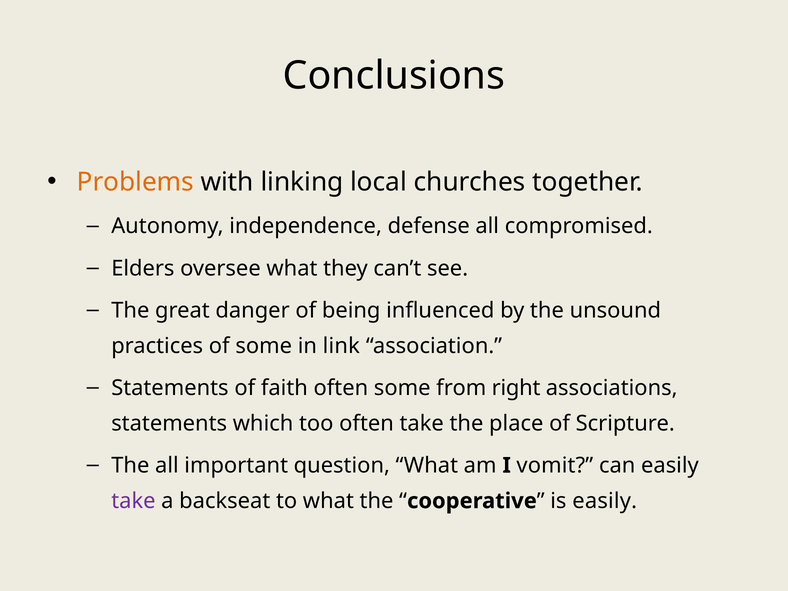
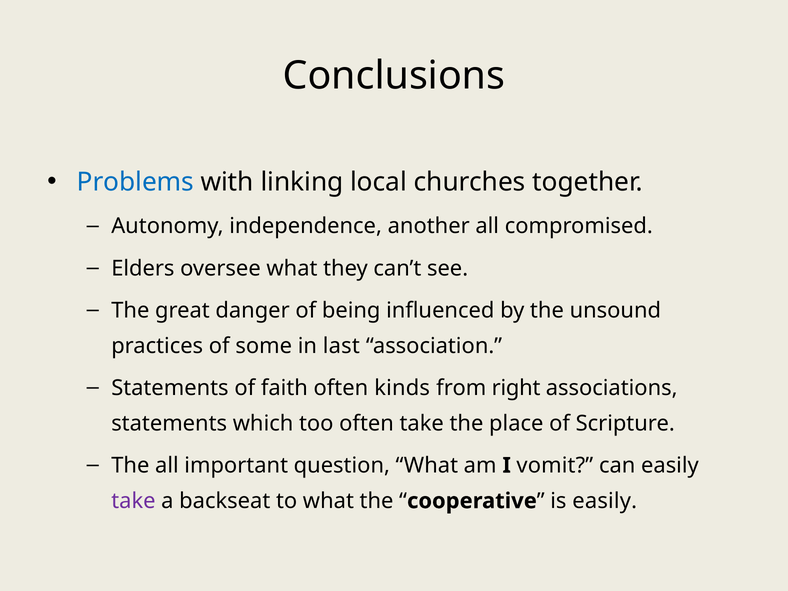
Problems colour: orange -> blue
defense: defense -> another
link: link -> last
often some: some -> kinds
